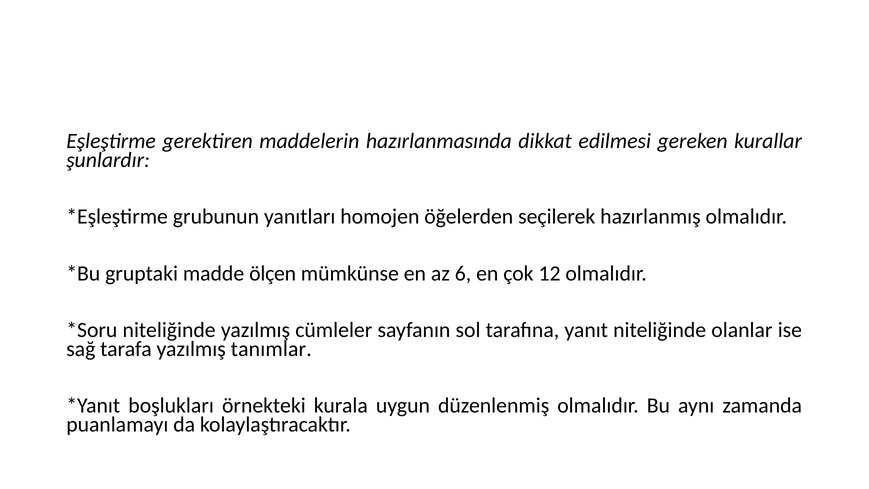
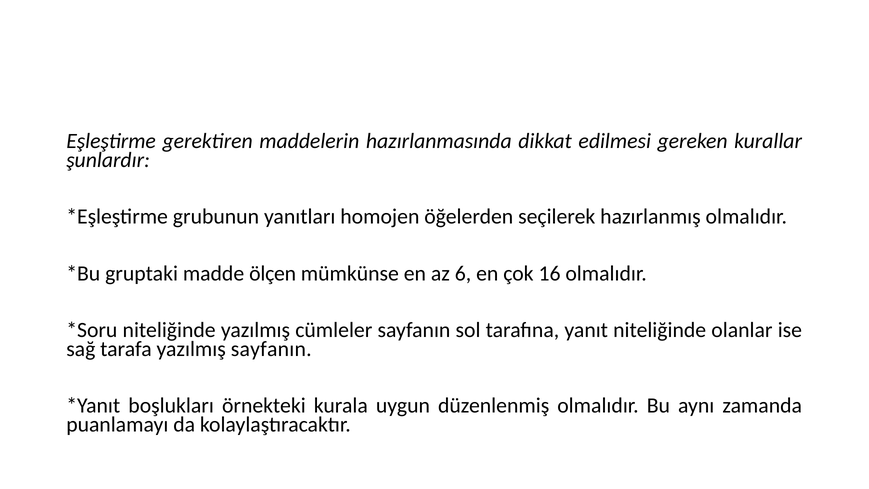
12: 12 -> 16
yazılmış tanımlar: tanımlar -> sayfanın
